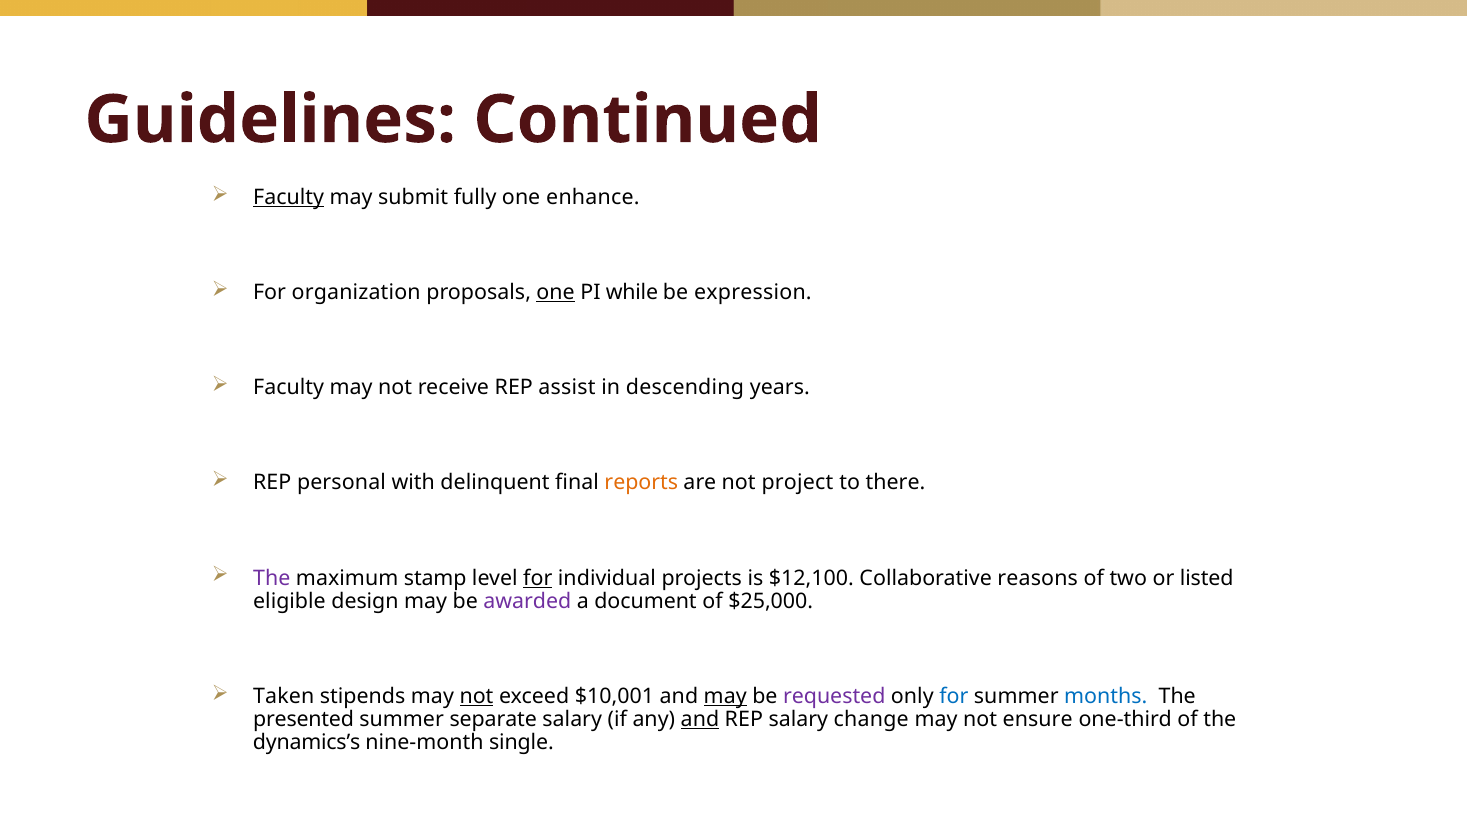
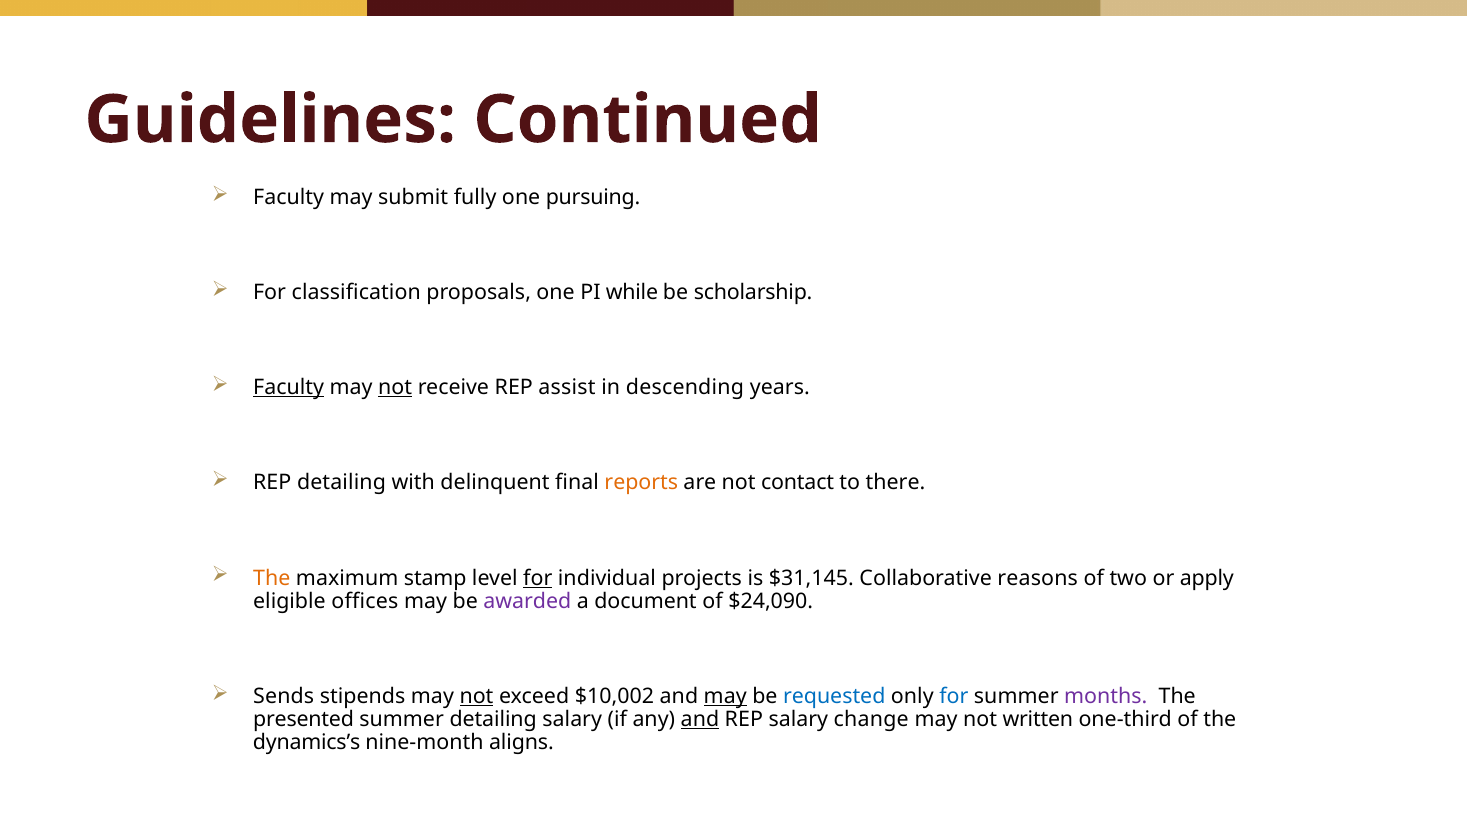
Faculty at (289, 197) underline: present -> none
enhance: enhance -> pursuing
organization: organization -> classification
one at (556, 292) underline: present -> none
expression: expression -> scholarship
Faculty at (289, 388) underline: none -> present
not at (395, 388) underline: none -> present
REP personal: personal -> detailing
project: project -> contact
The at (272, 578) colour: purple -> orange
$12,100: $12,100 -> $31,145
listed: listed -> apply
design: design -> offices
$25,000: $25,000 -> $24,090
Taken: Taken -> Sends
$10,001: $10,001 -> $10,002
requested colour: purple -> blue
months colour: blue -> purple
summer separate: separate -> detailing
ensure: ensure -> written
single: single -> aligns
